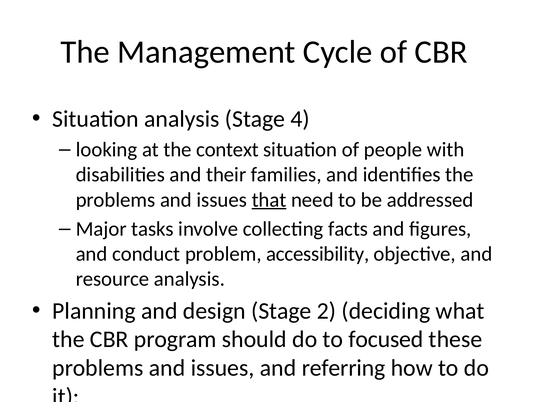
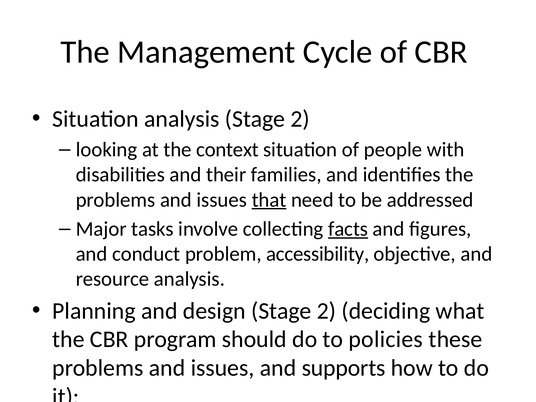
analysis Stage 4: 4 -> 2
facts underline: none -> present
focused: focused -> policies
referring: referring -> supports
